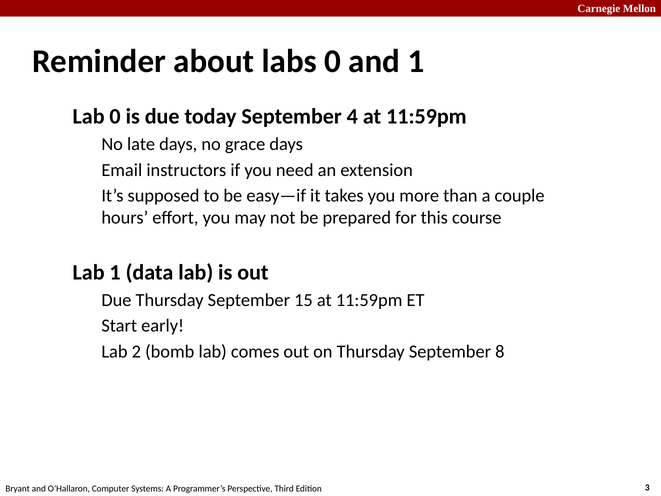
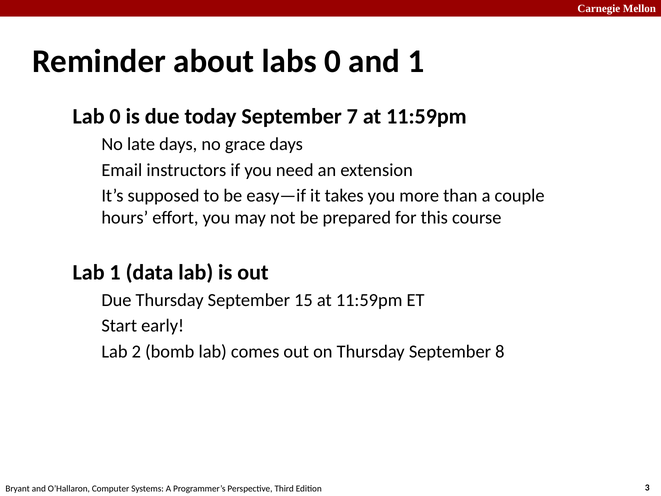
4: 4 -> 7
